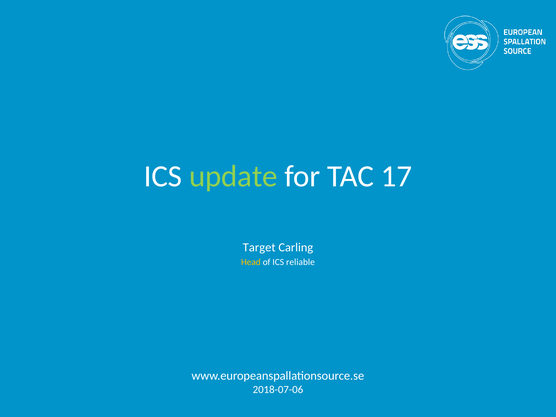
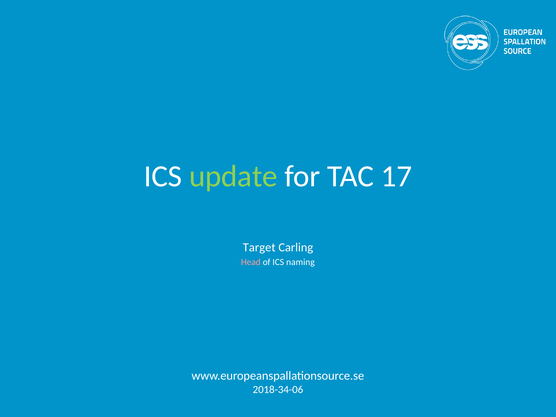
Head colour: yellow -> pink
reliable: reliable -> naming
2018-07-06: 2018-07-06 -> 2018-34-06
